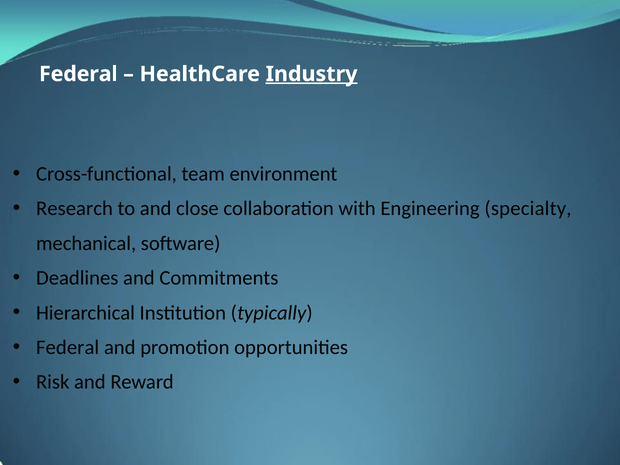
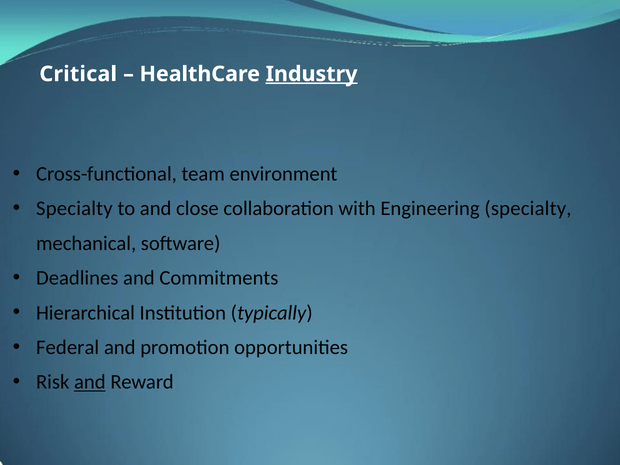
Federal at (78, 74): Federal -> Critical
Research at (74, 209): Research -> Specialty
and at (90, 382) underline: none -> present
